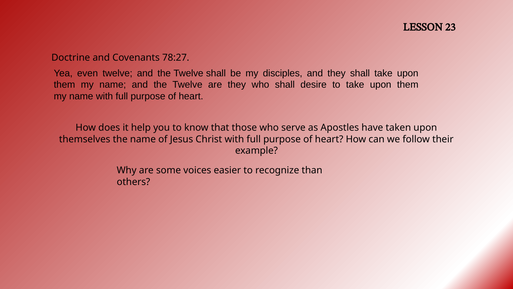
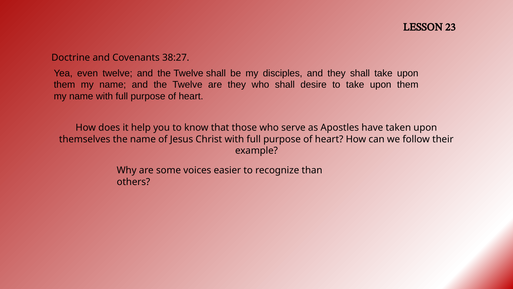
78:27: 78:27 -> 38:27
